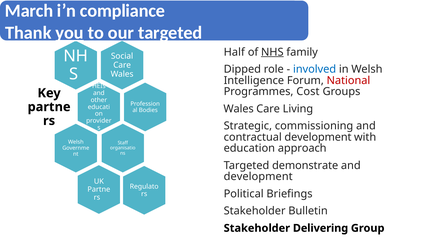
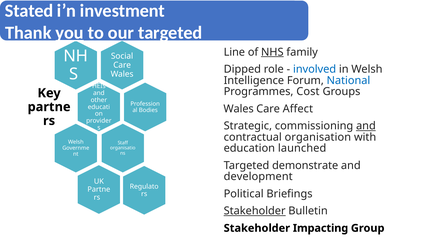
March: March -> Stated
compliance: compliance -> investment
Half: Half -> Line
National colour: red -> blue
Living: Living -> Affect
and at (366, 126) underline: none -> present
contractual development: development -> organisation
approach: approach -> launched
Stakeholder at (255, 211) underline: none -> present
Delivering: Delivering -> Impacting
